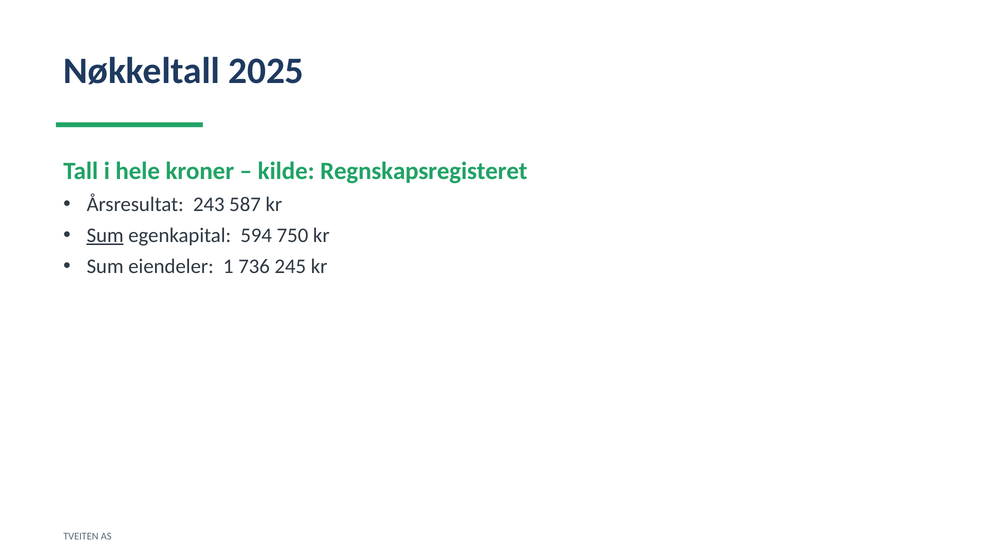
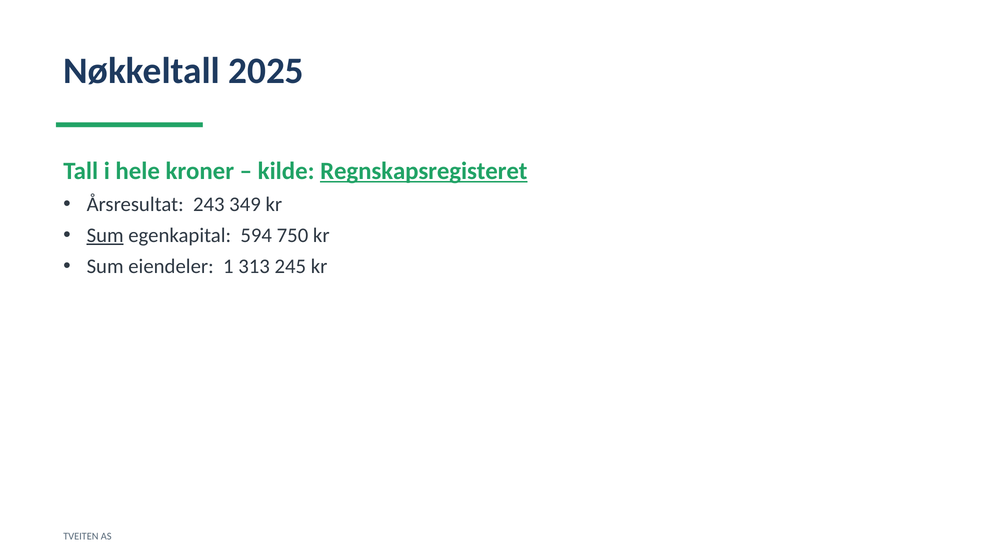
Regnskapsregisteret underline: none -> present
587: 587 -> 349
736: 736 -> 313
